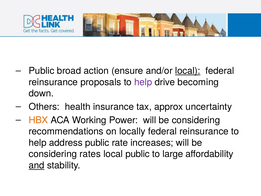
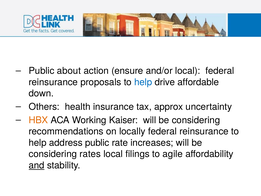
broad: broad -> about
local at (188, 71) underline: present -> none
help at (143, 82) colour: purple -> blue
becoming: becoming -> affordable
Power: Power -> Kaiser
local public: public -> filings
large: large -> agile
